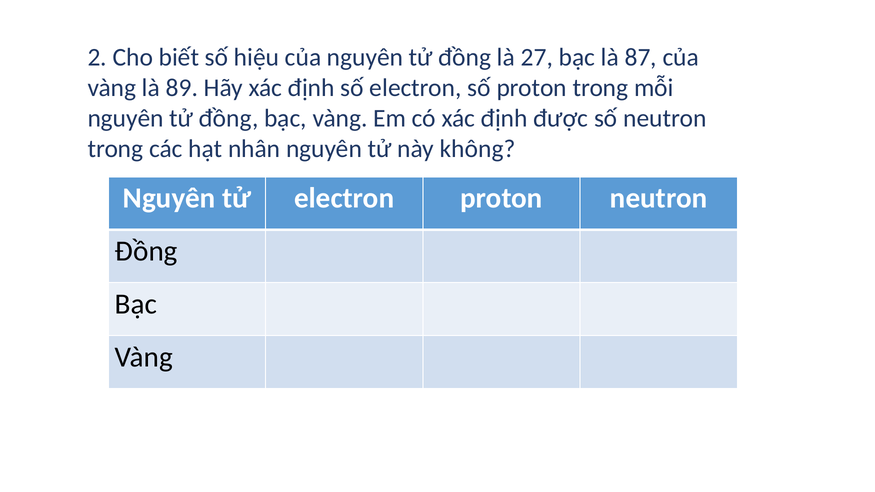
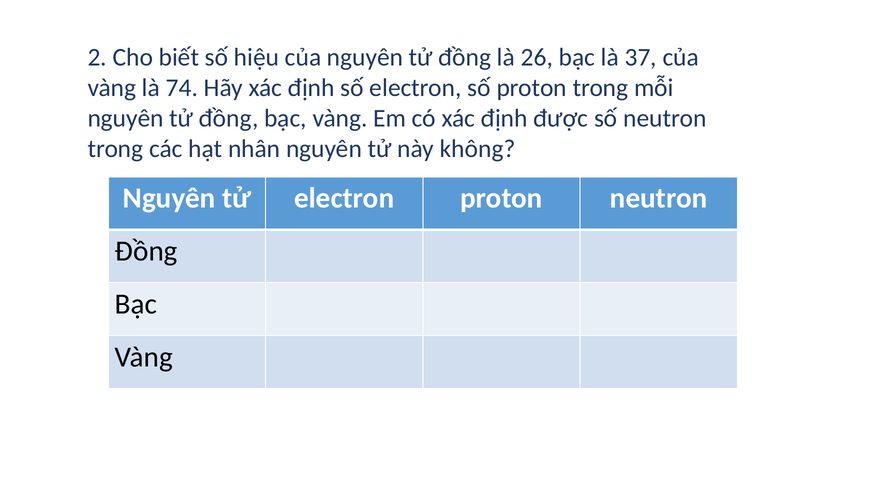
27: 27 -> 26
87: 87 -> 37
89: 89 -> 74
